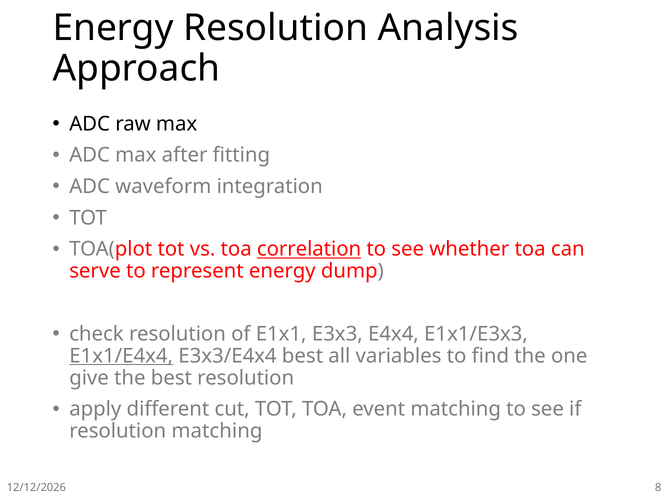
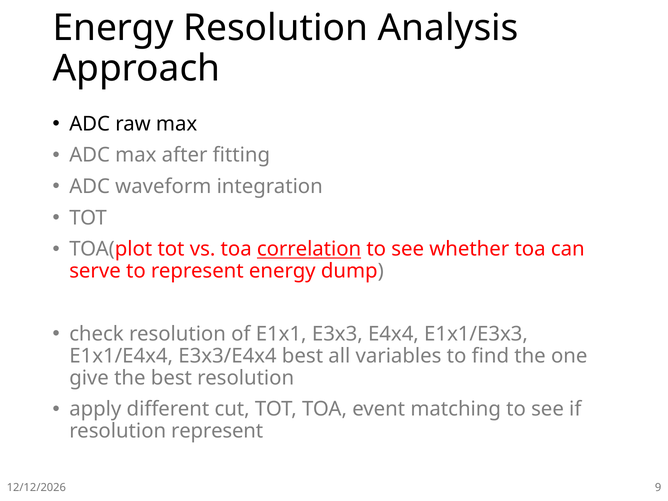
E1x1/E4x4 underline: present -> none
resolution matching: matching -> represent
8: 8 -> 9
